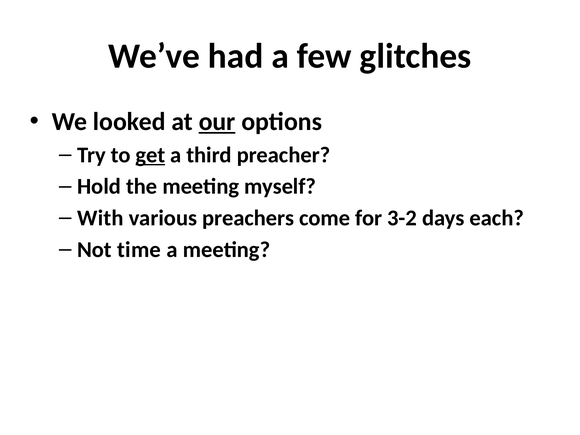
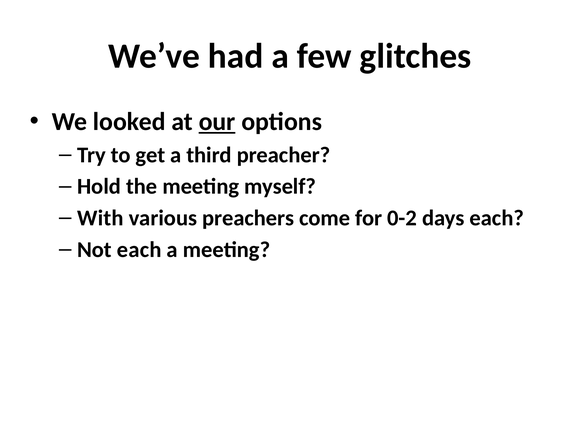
get underline: present -> none
3-2: 3-2 -> 0-2
Not time: time -> each
